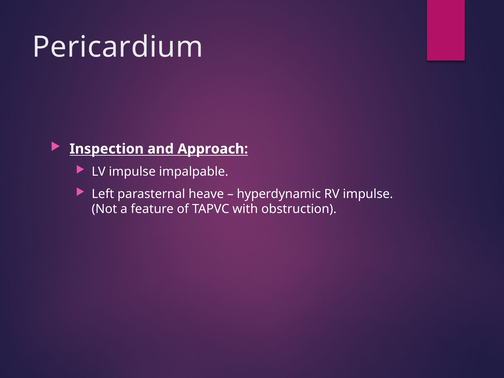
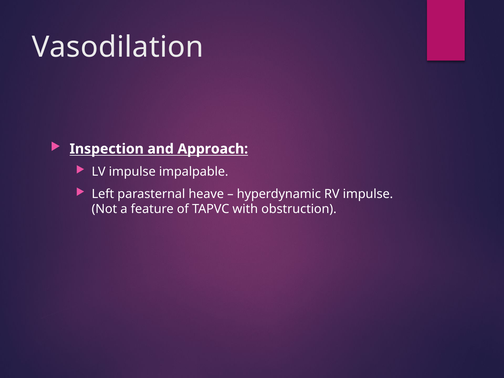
Pericardium: Pericardium -> Vasodilation
